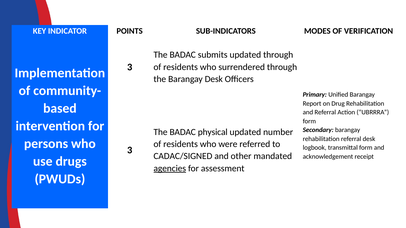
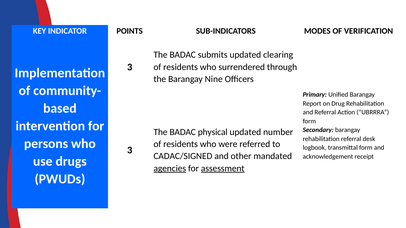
updated through: through -> clearing
Barangay Desk: Desk -> Nine
assessment underline: none -> present
